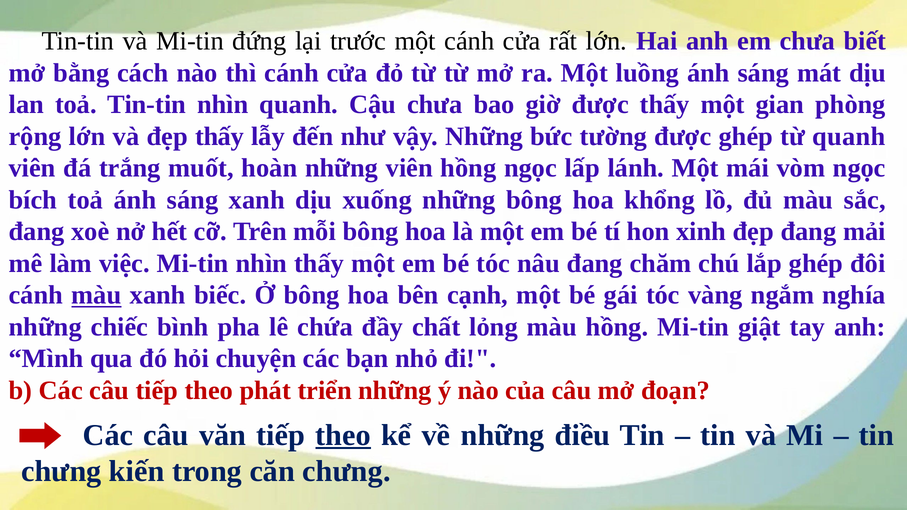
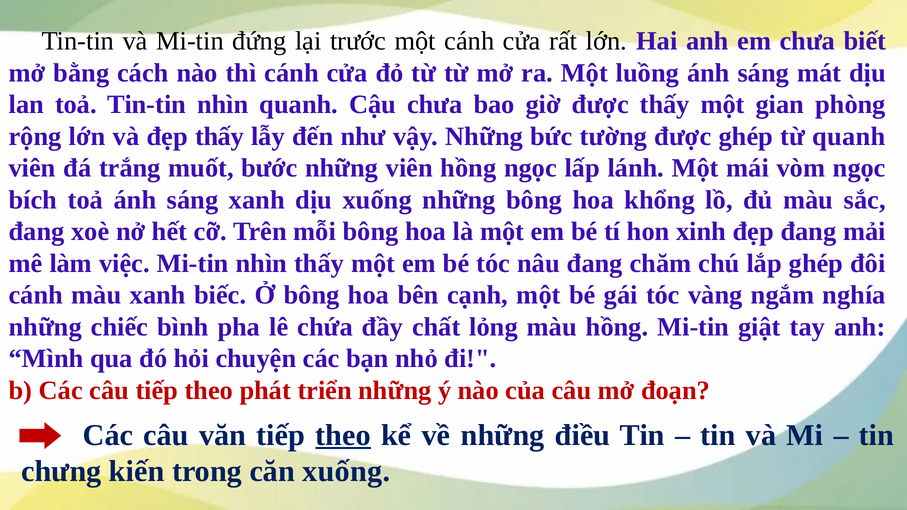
hoàn: hoàn -> bước
màu at (96, 295) underline: present -> none
căn chưng: chưng -> xuống
